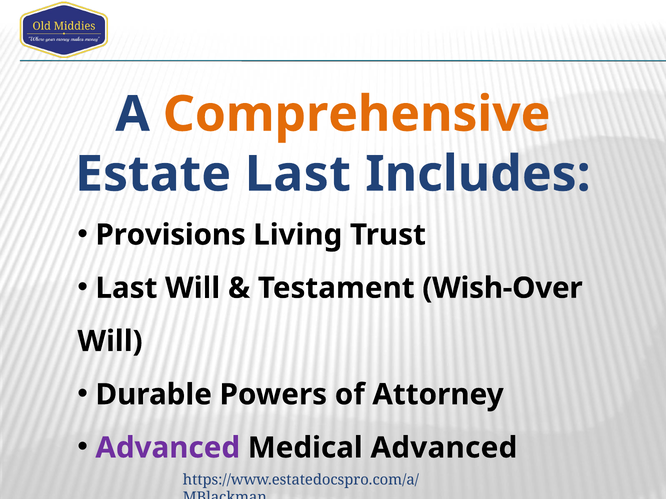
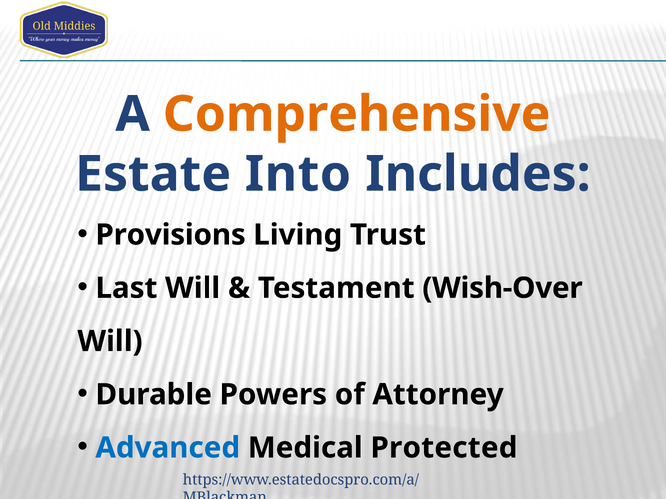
Estate Last: Last -> Into
Advanced at (168, 448) colour: purple -> blue
Medical Advanced: Advanced -> Protected
